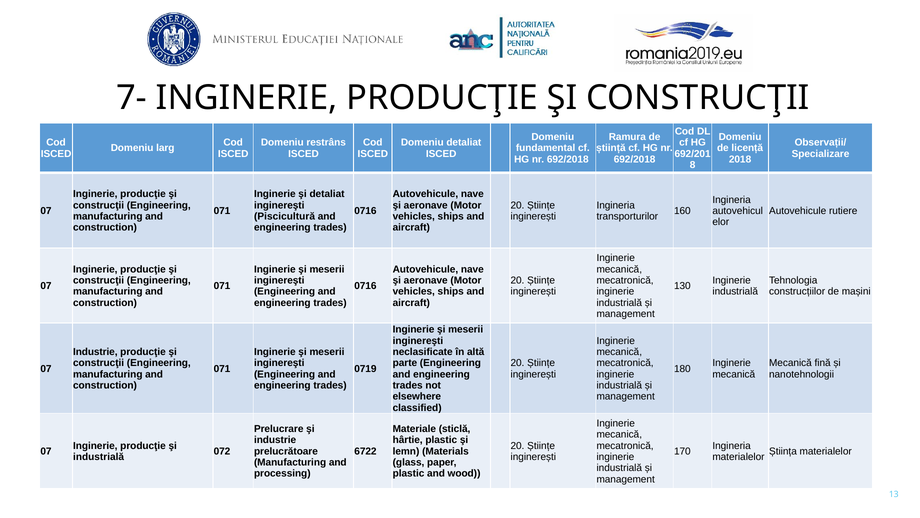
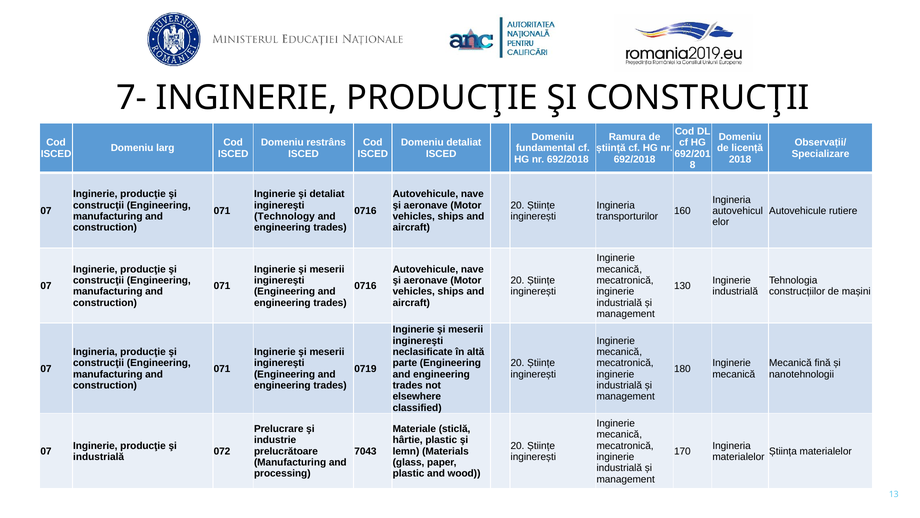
Piscicultură: Piscicultură -> Technology
Industrie at (95, 352): Industrie -> Ingineria
6722: 6722 -> 7043
